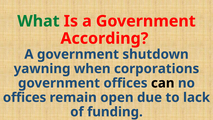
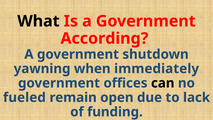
What colour: green -> black
corporations: corporations -> immediately
offices at (25, 97): offices -> fueled
